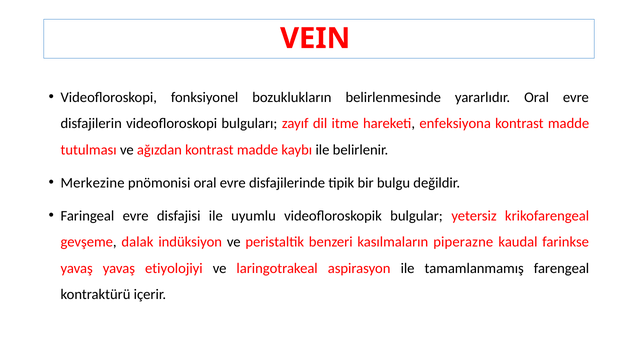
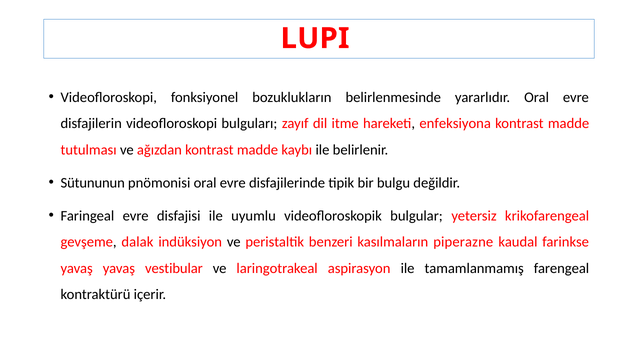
VEIN: VEIN -> LUPI
Merkezine: Merkezine -> Sütununun
etiyolojiyi: etiyolojiyi -> vestibular
